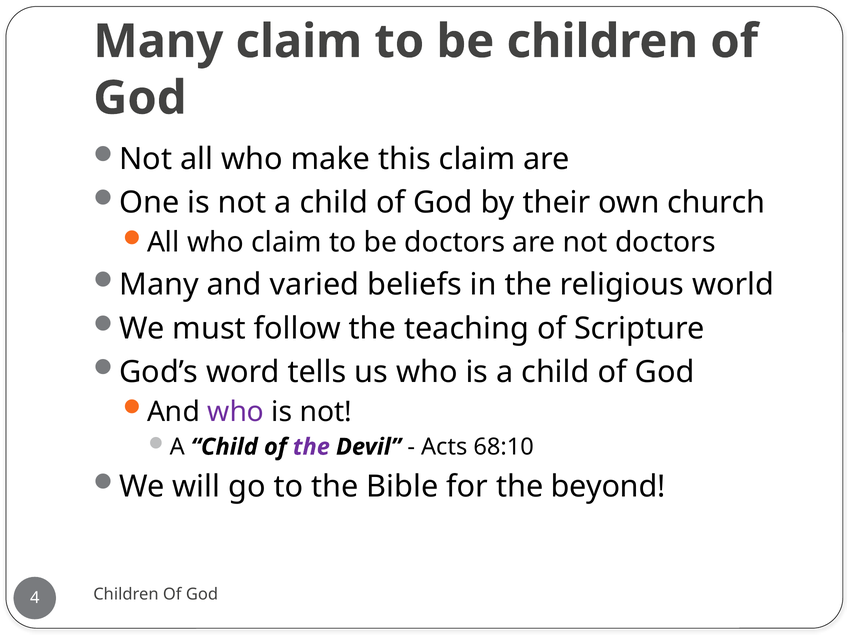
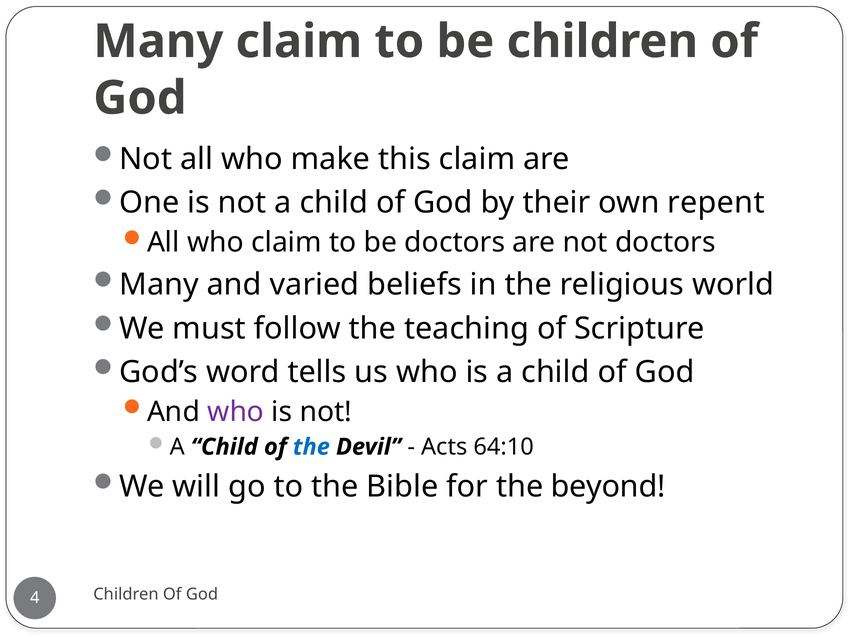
church: church -> repent
the at (311, 447) colour: purple -> blue
68:10: 68:10 -> 64:10
